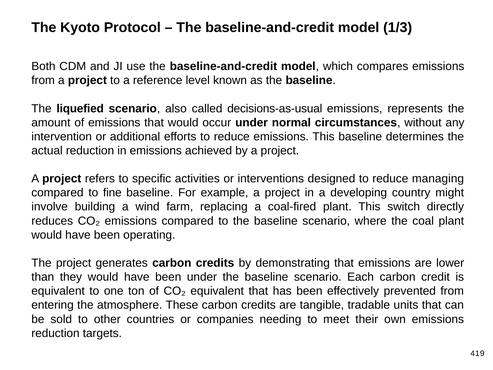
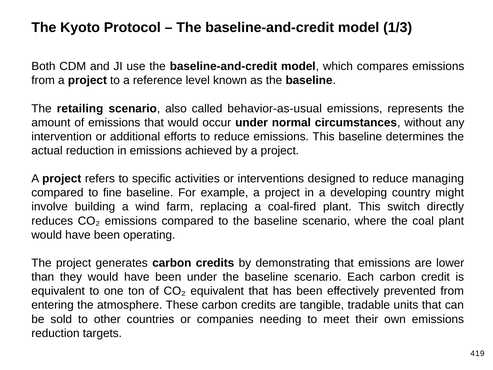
liquefied: liquefied -> retailing
decisions-as-usual: decisions-as-usual -> behavior-as-usual
